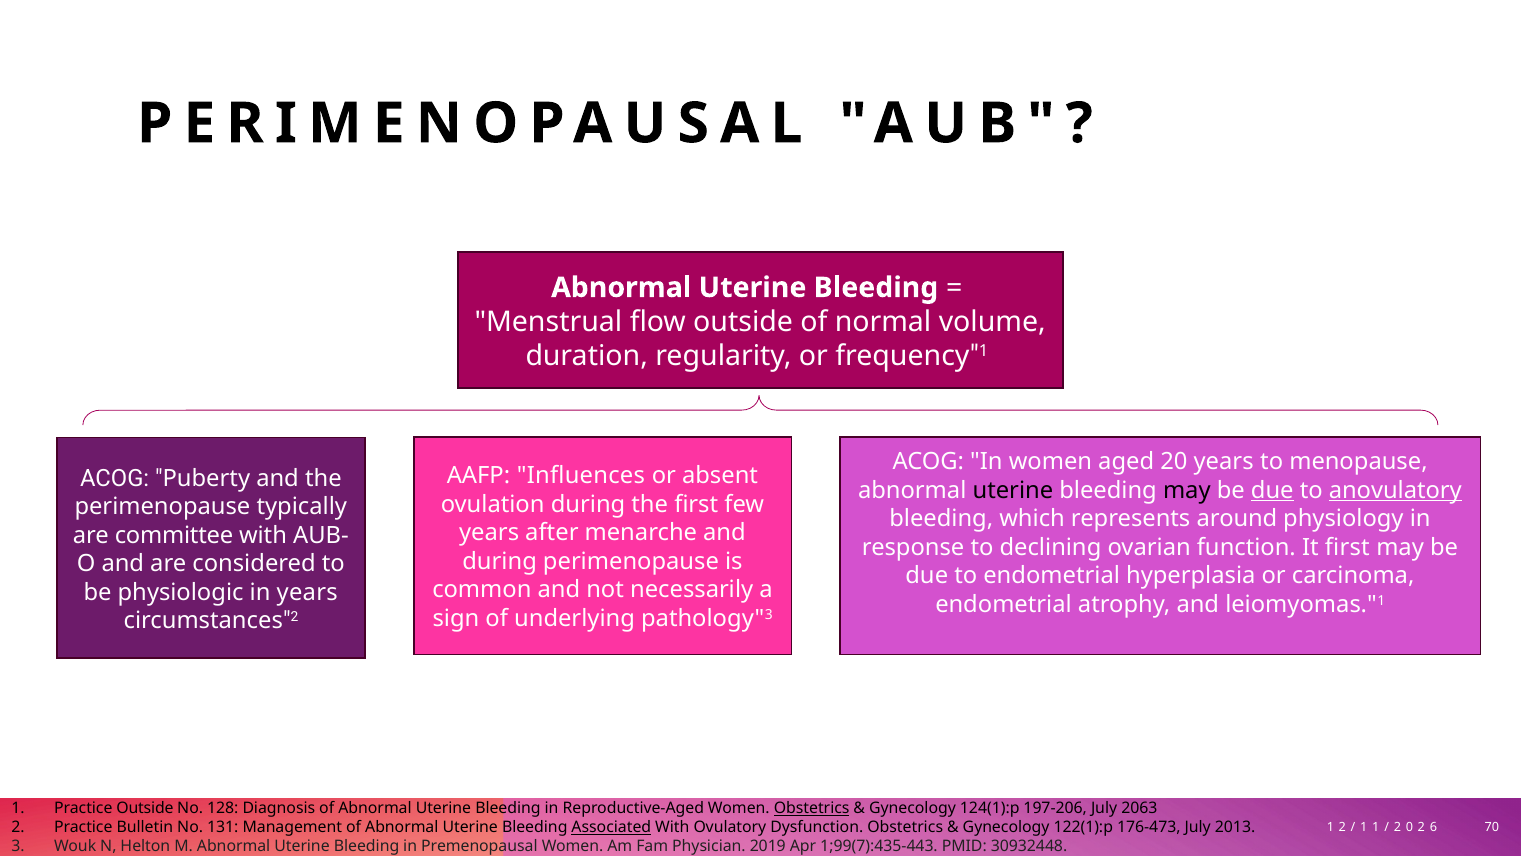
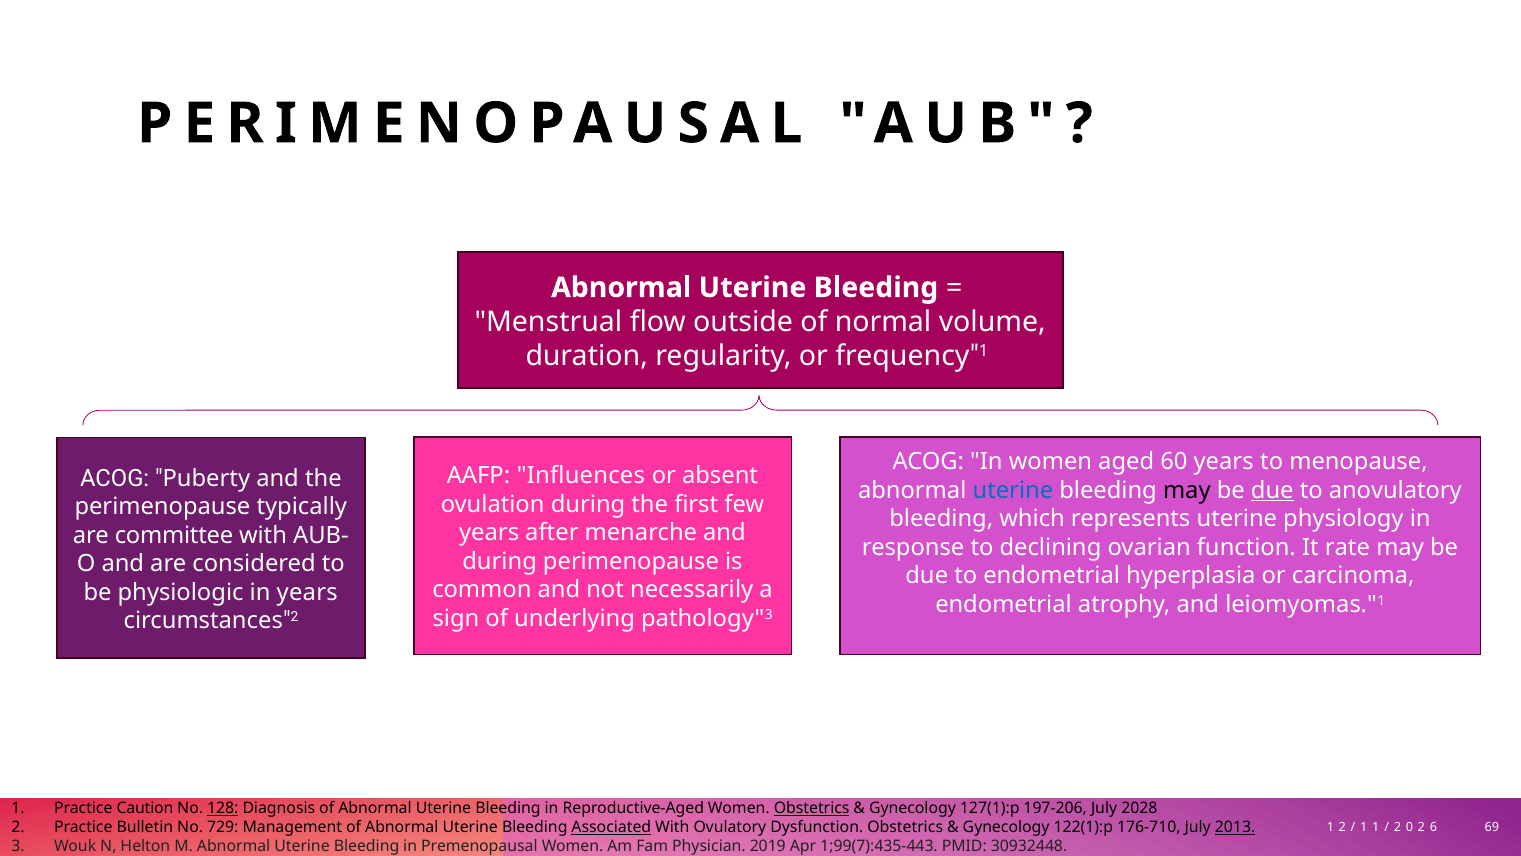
20: 20 -> 60
uterine at (1013, 490) colour: black -> blue
anovulatory underline: present -> none
represents around: around -> uterine
It first: first -> rate
Practice Outside: Outside -> Caution
128 underline: none -> present
124(1):p: 124(1):p -> 127(1):p
2063: 2063 -> 2028
131: 131 -> 729
176-473: 176-473 -> 176-710
2013 underline: none -> present
70: 70 -> 69
